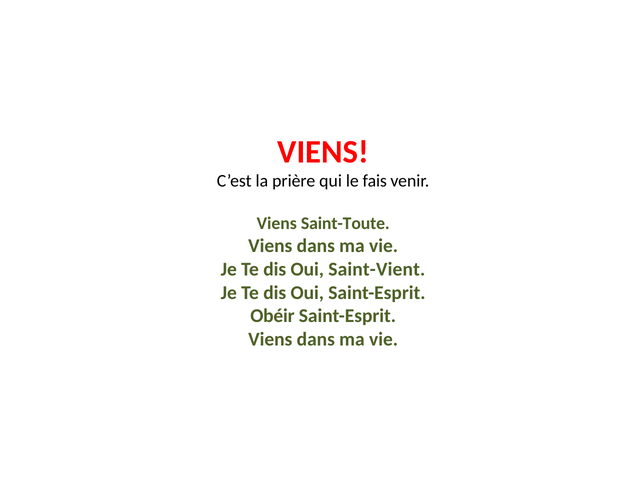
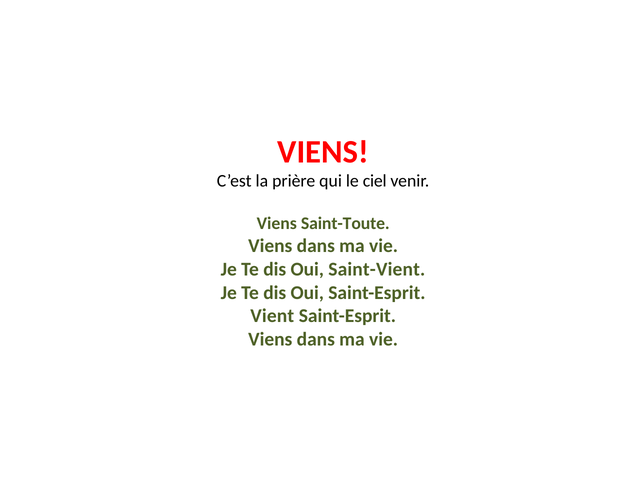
fais: fais -> ciel
Obéir: Obéir -> Vient
